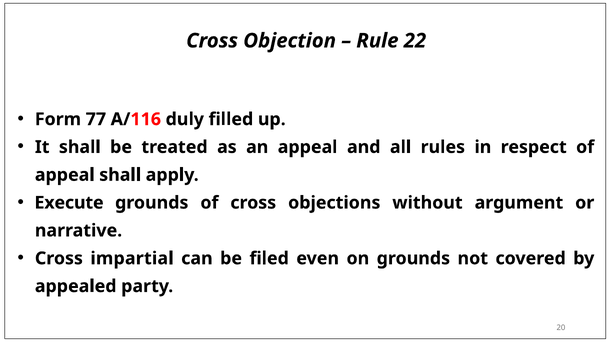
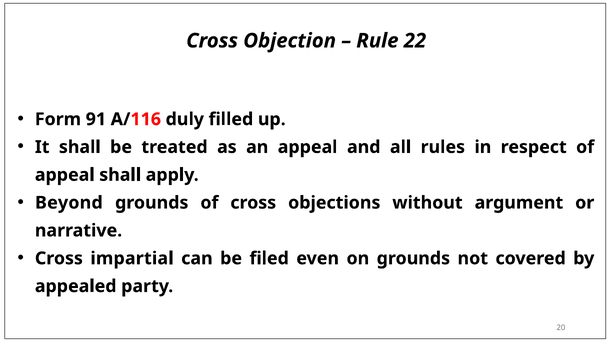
77: 77 -> 91
Execute: Execute -> Beyond
